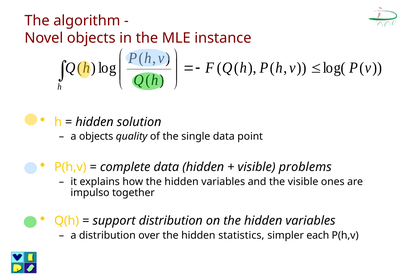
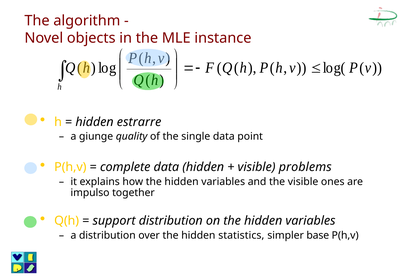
solution: solution -> estrarre
a objects: objects -> giunge
each: each -> base
